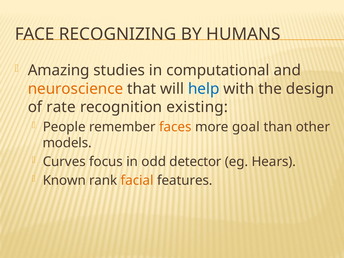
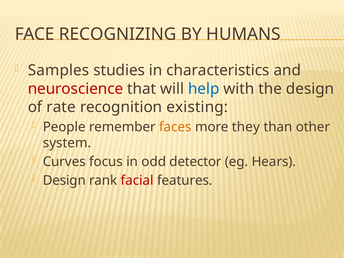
Amazing: Amazing -> Samples
computational: computational -> characteristics
neuroscience colour: orange -> red
goal: goal -> they
models: models -> system
Known at (64, 180): Known -> Design
facial colour: orange -> red
